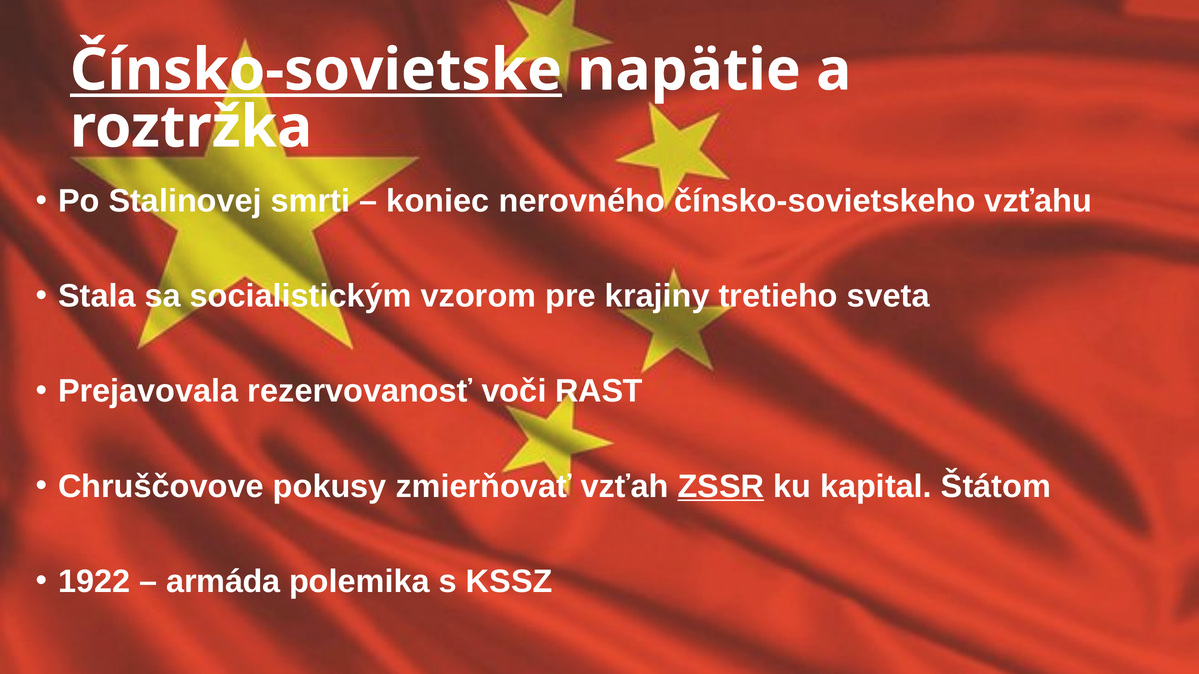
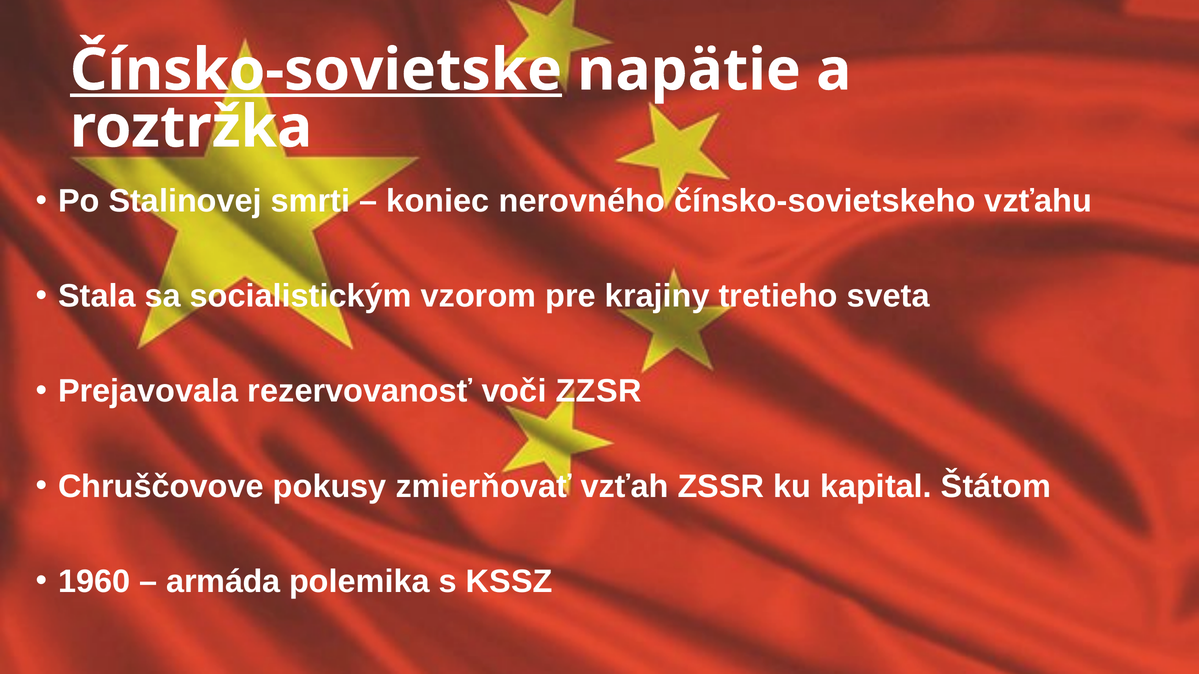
RAST: RAST -> ZZSR
ZSSR underline: present -> none
1922: 1922 -> 1960
